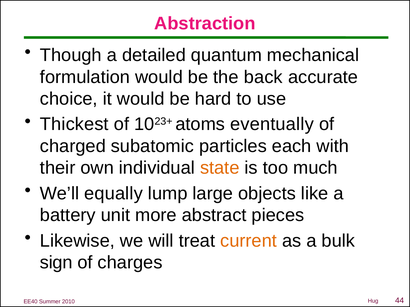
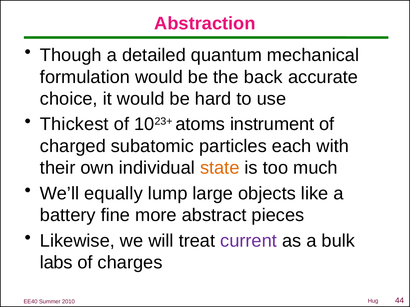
eventually: eventually -> instrument
unit: unit -> fine
current colour: orange -> purple
sign: sign -> labs
